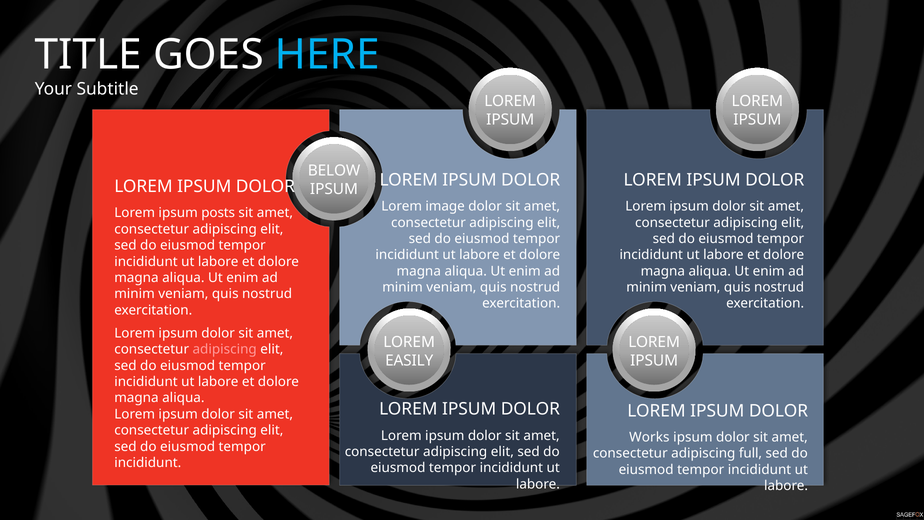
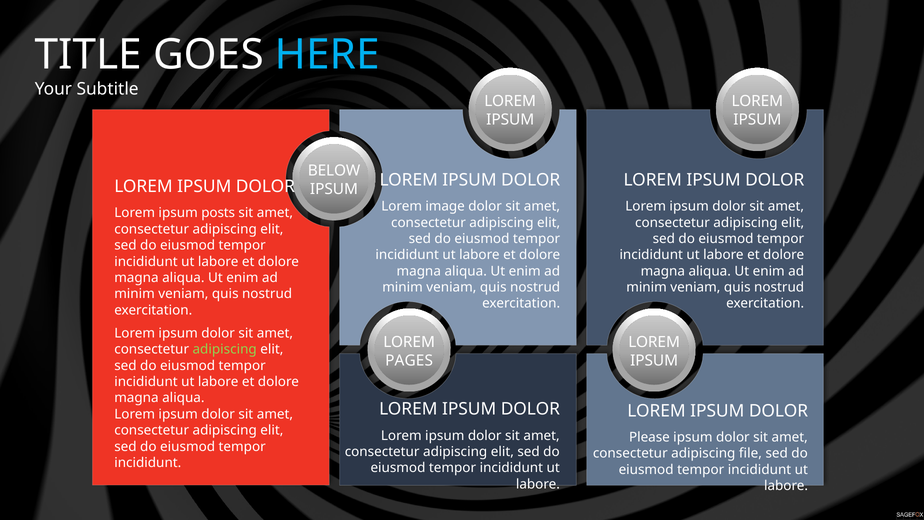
adipiscing at (225, 349) colour: pink -> light green
EASILY: EASILY -> PAGES
Works: Works -> Please
full: full -> file
